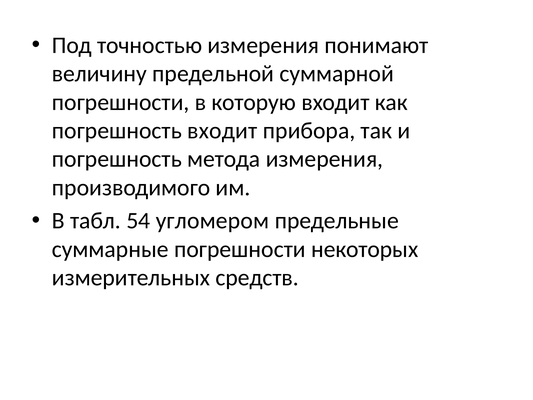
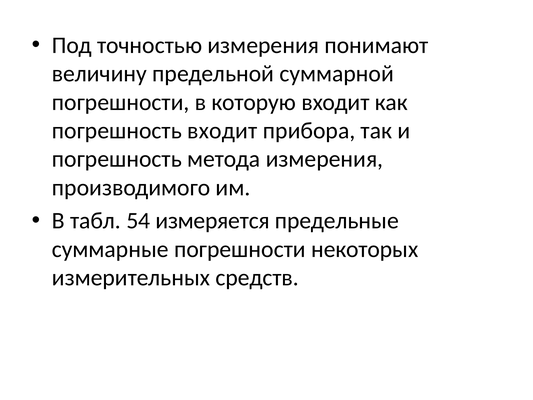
угломером: угломером -> измеряется
